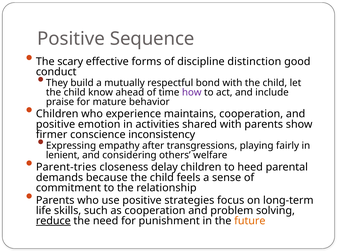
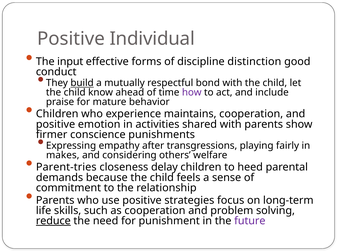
Sequence: Sequence -> Individual
scary: scary -> input
build underline: none -> present
inconsistency: inconsistency -> punishments
lenient: lenient -> makes
future colour: orange -> purple
